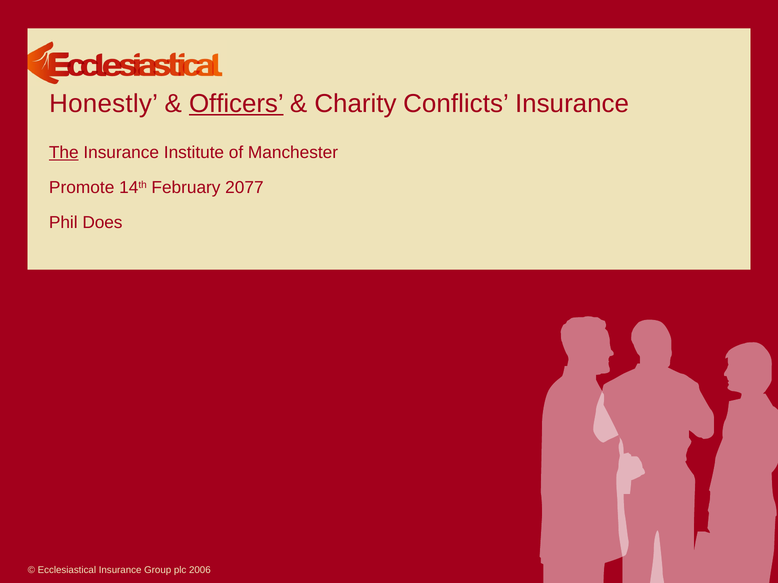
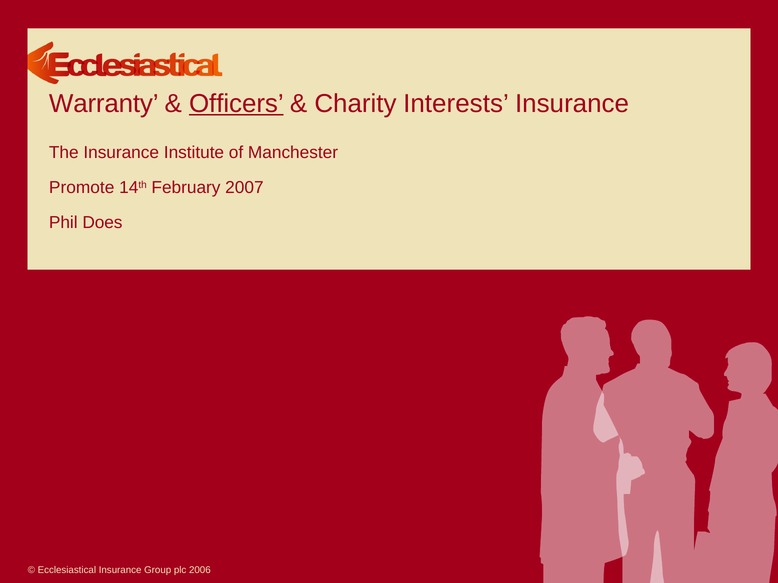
Honestly: Honestly -> Warranty
Conflicts: Conflicts -> Interests
The underline: present -> none
2077: 2077 -> 2007
